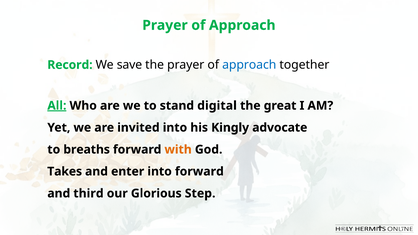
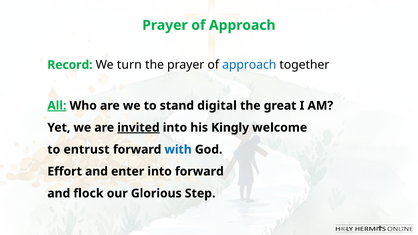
save: save -> turn
invited underline: none -> present
advocate: advocate -> welcome
breaths: breaths -> entrust
with colour: orange -> blue
Takes: Takes -> Effort
third: third -> flock
